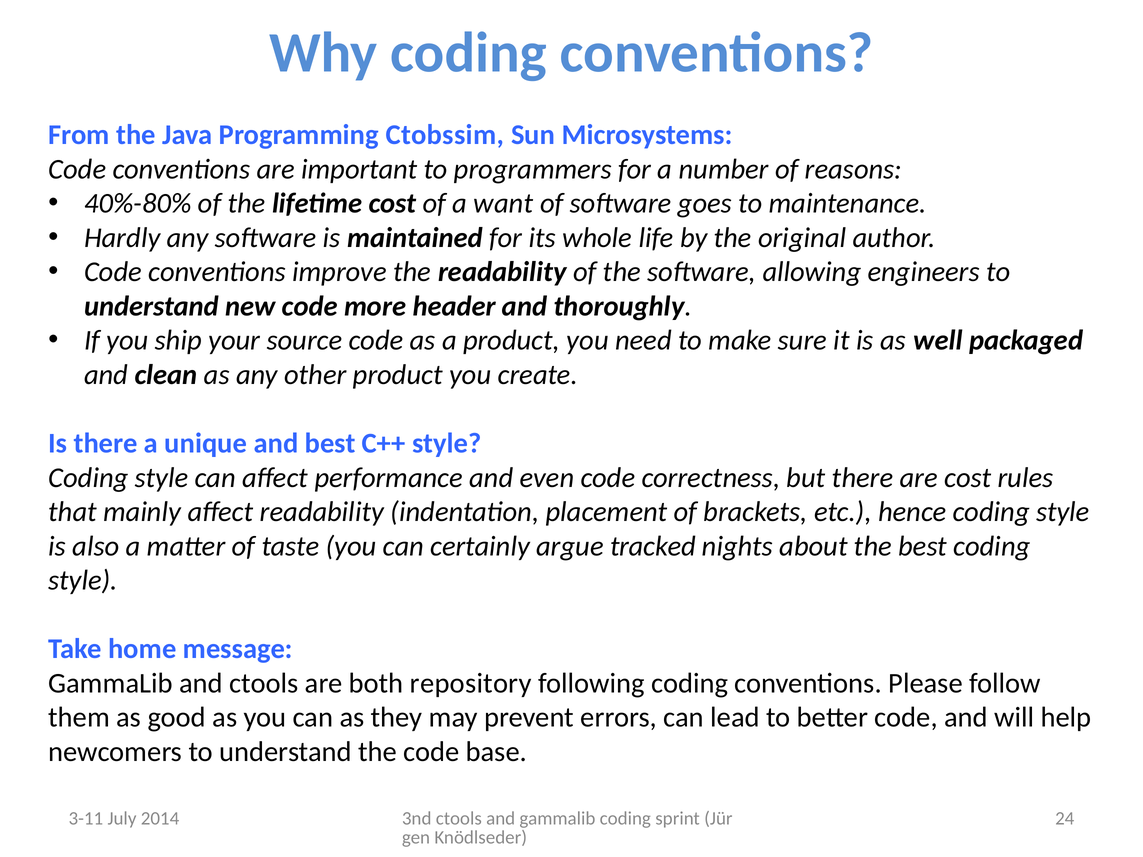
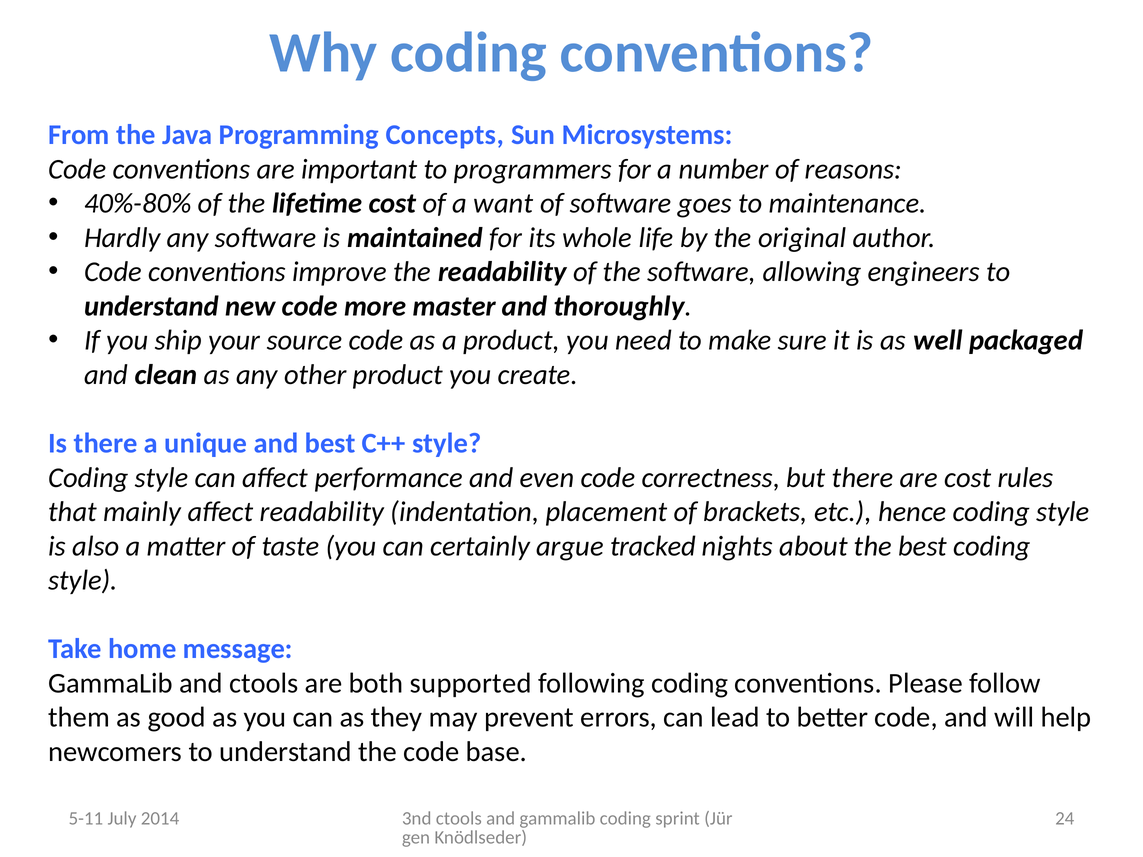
Ctobssim: Ctobssim -> Concepts
header: header -> master
repository: repository -> supported
3-11: 3-11 -> 5-11
